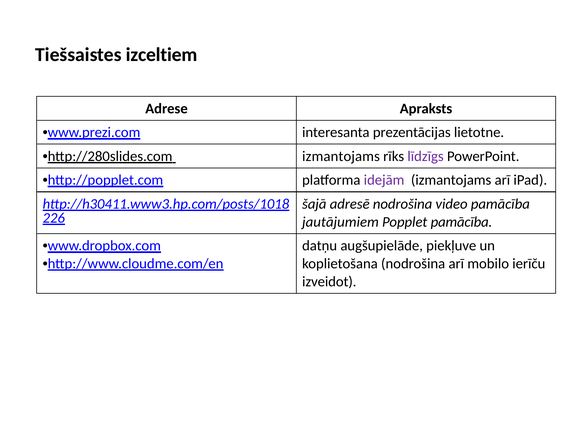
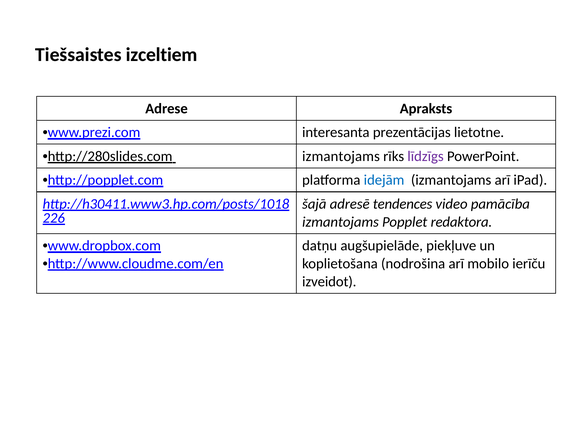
idejām colour: purple -> blue
adresē nodrošina: nodrošina -> tendences
jautājumiem at (340, 222): jautājumiem -> izmantojams
Popplet pamācība: pamācība -> redaktora
